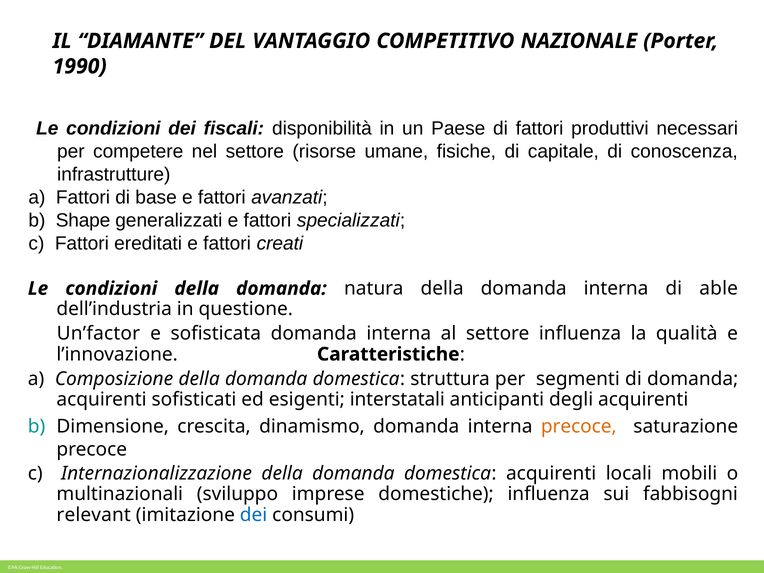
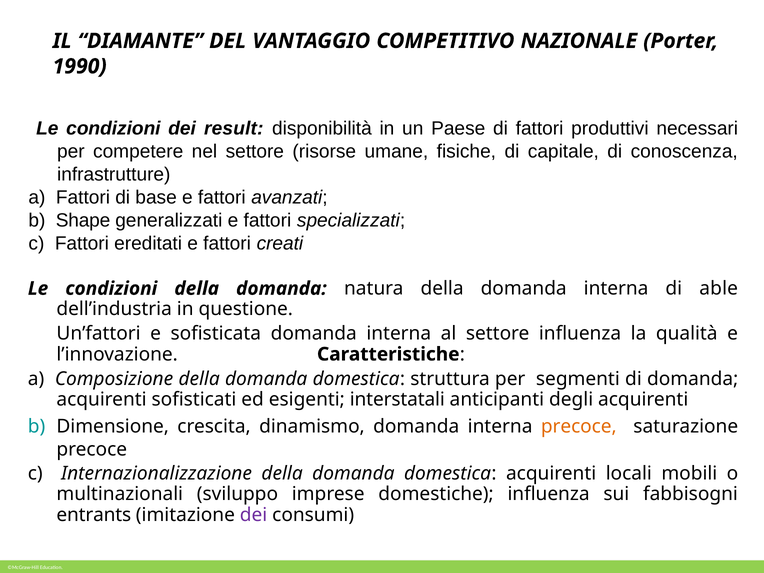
fiscali: fiscali -> result
Un’factor: Un’factor -> Un’fattori
relevant: relevant -> entrants
dei at (254, 515) colour: blue -> purple
